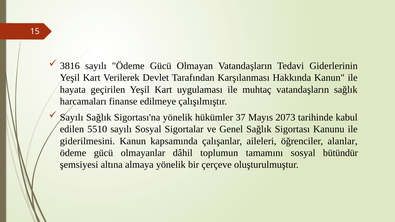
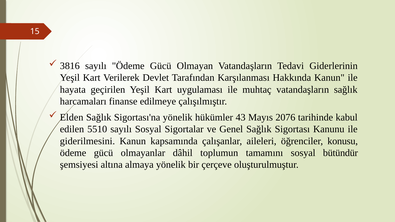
Sayılı at (72, 117): Sayılı -> Elden
37: 37 -> 43
2073: 2073 -> 2076
alanlar: alanlar -> konusu
